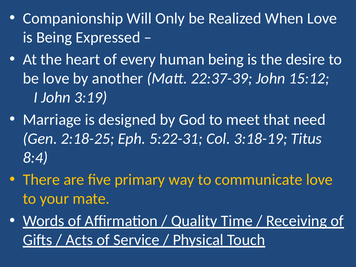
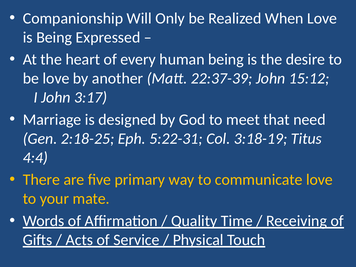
3:19: 3:19 -> 3:17
8:4: 8:4 -> 4:4
